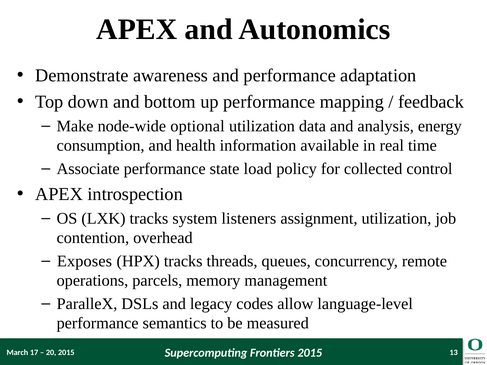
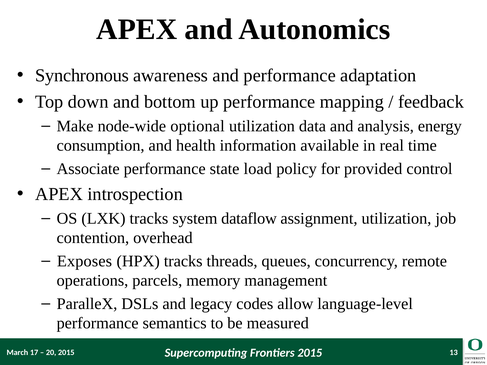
Demonstrate: Demonstrate -> Synchronous
collected: collected -> provided
listeners: listeners -> dataflow
